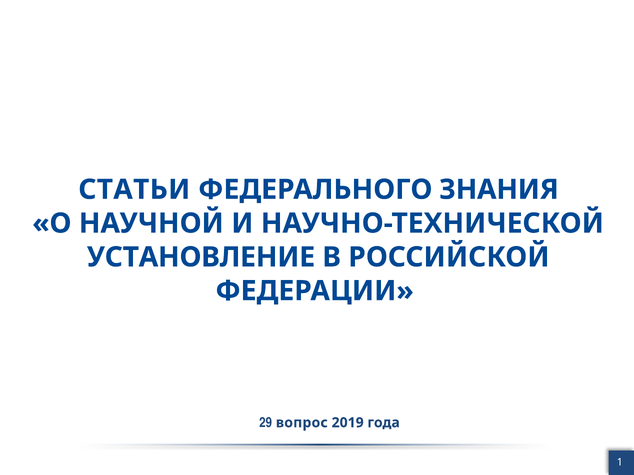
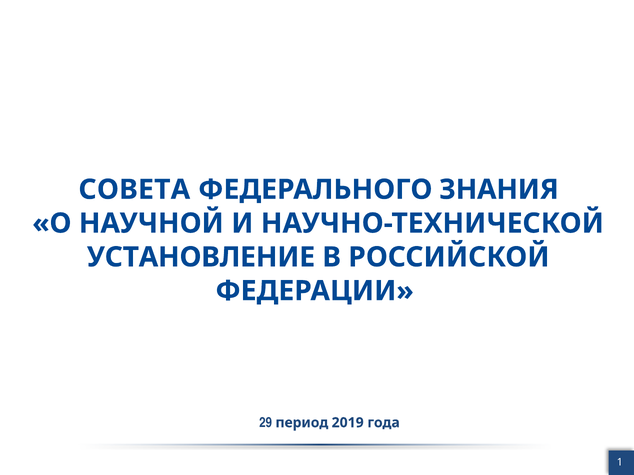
СТАТЬИ: СТАТЬИ -> СОВЕТА
вопрос: вопрос -> период
